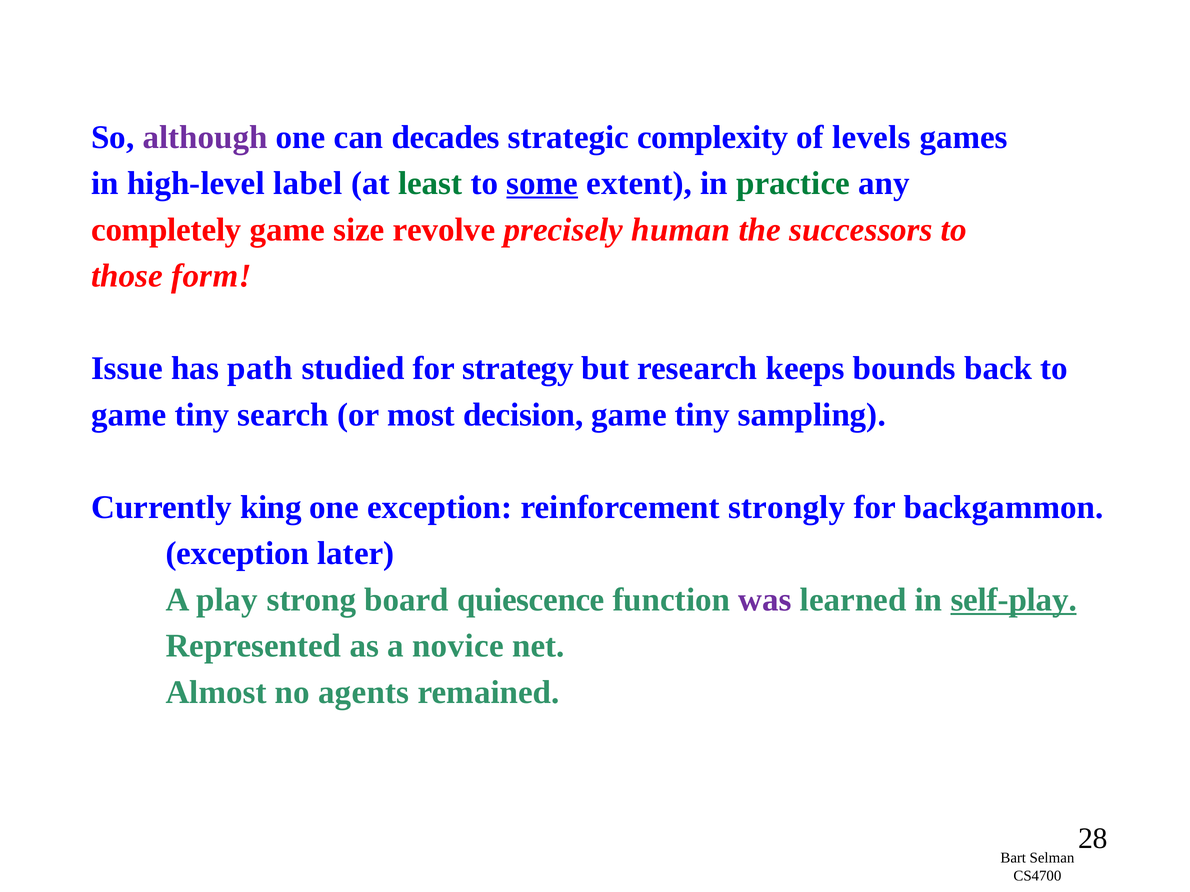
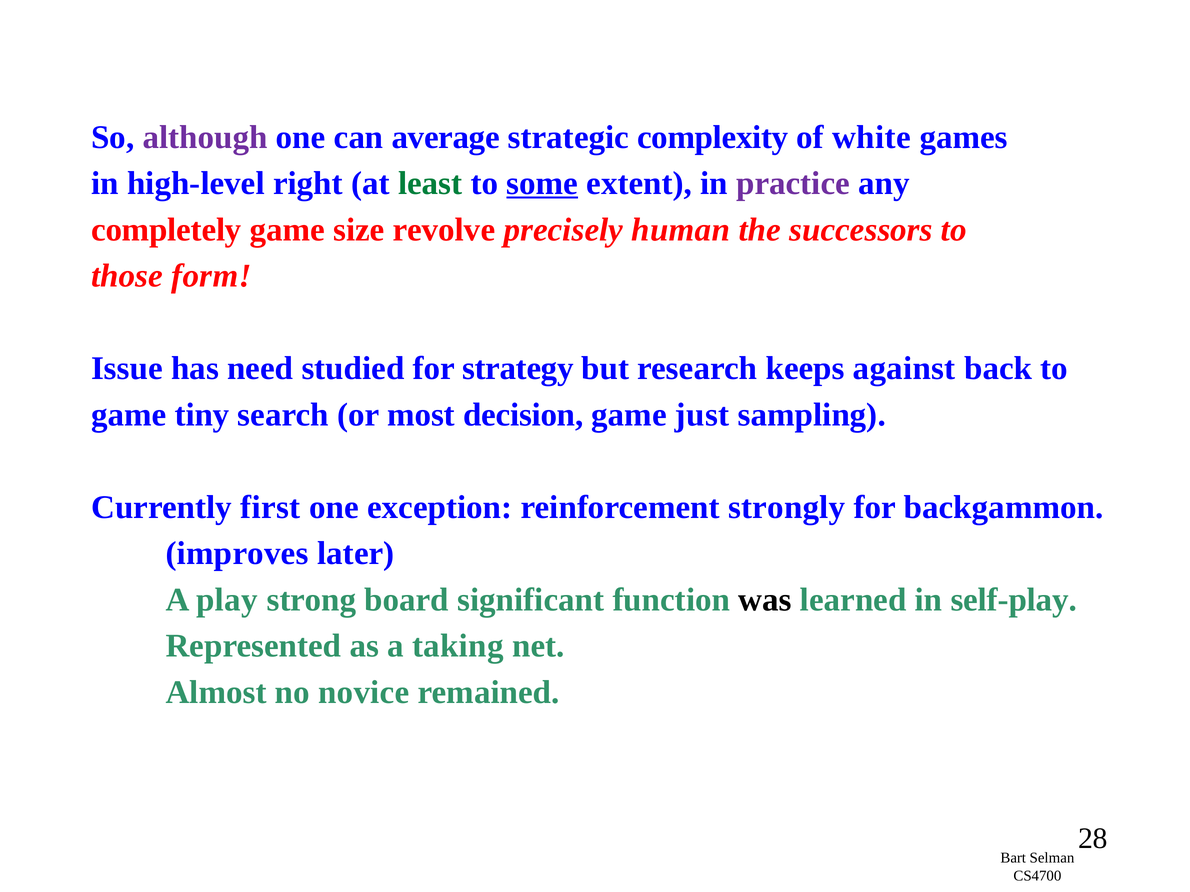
decades: decades -> average
levels: levels -> white
label: label -> right
practice colour: green -> purple
path: path -> need
bounds: bounds -> against
tiny at (702, 415): tiny -> just
king: king -> first
exception at (237, 554): exception -> improves
quiescence: quiescence -> significant
was colour: purple -> black
self-play underline: present -> none
novice: novice -> taking
agents: agents -> novice
